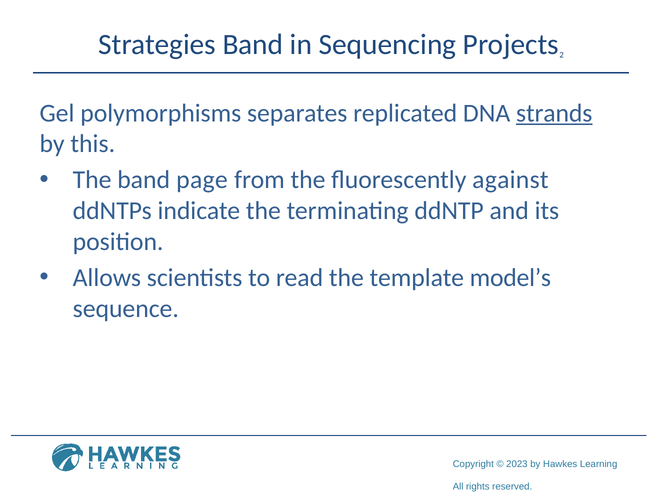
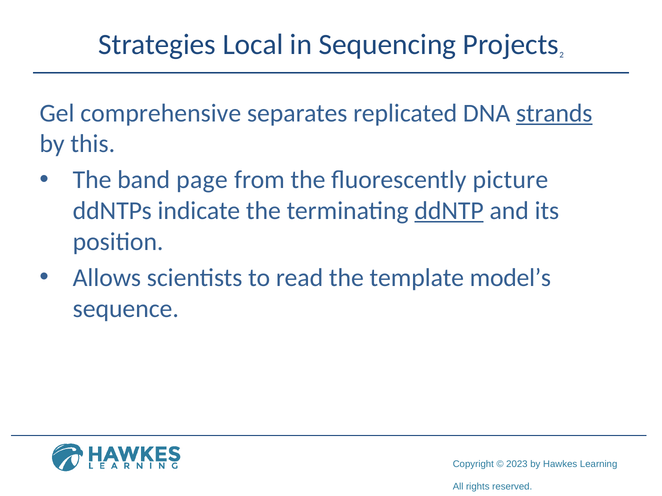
Strategies Band: Band -> Local
polymorphisms: polymorphisms -> comprehensive
against: against -> picture
ddNTP underline: none -> present
